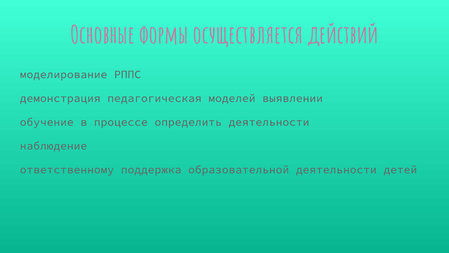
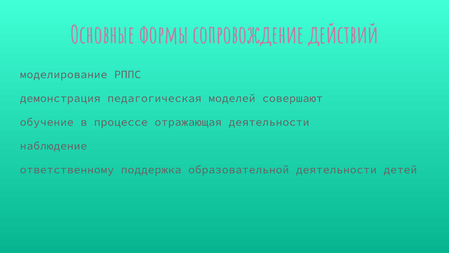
осуществляется: осуществляется -> сопровождение
выявлении: выявлении -> совершают
определить: определить -> отражающая
